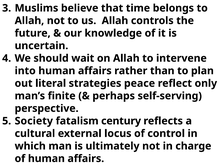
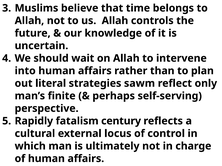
peace: peace -> sawm
Society: Society -> Rapidly
